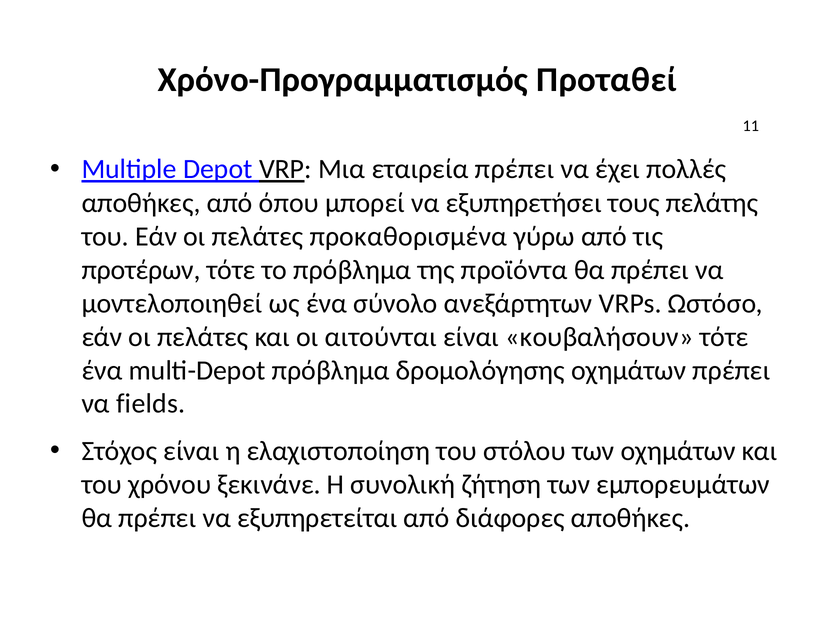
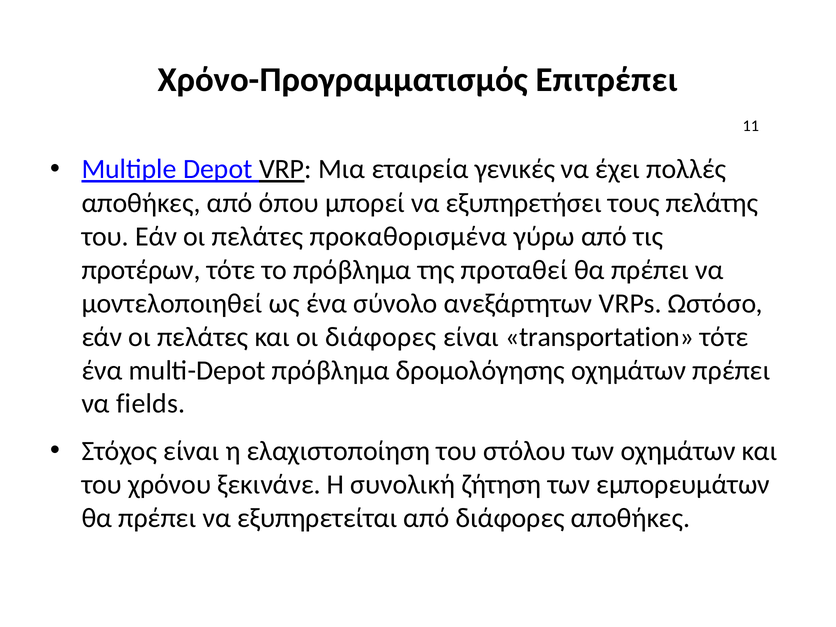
Προταθεί: Προταθεί -> Επιτρέπει
εταιρεία πρέπει: πρέπει -> γενικές
προϊόντα: προϊόντα -> προταθεί
οι αιτούνται: αιτούνται -> διάφορες
κουβαλήσουν: κουβαλήσουν -> transportation
